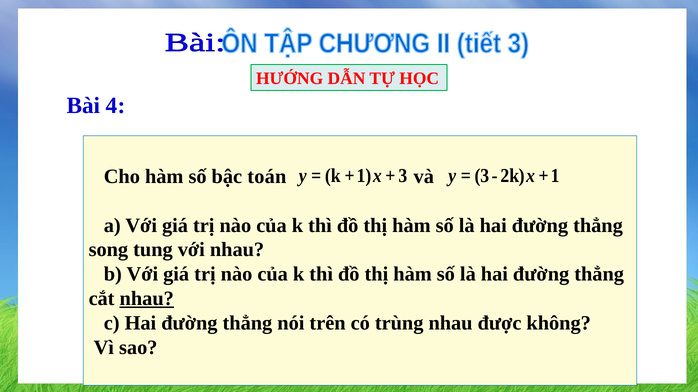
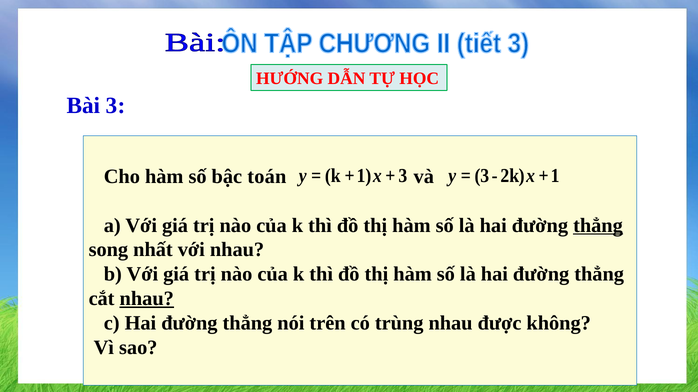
4: 4 -> 3
thẳng at (598, 226) underline: none -> present
tung: tung -> nhất
